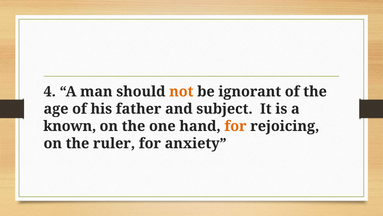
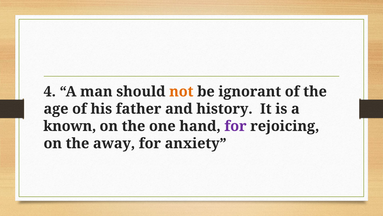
subject: subject -> history
for at (235, 126) colour: orange -> purple
ruler: ruler -> away
